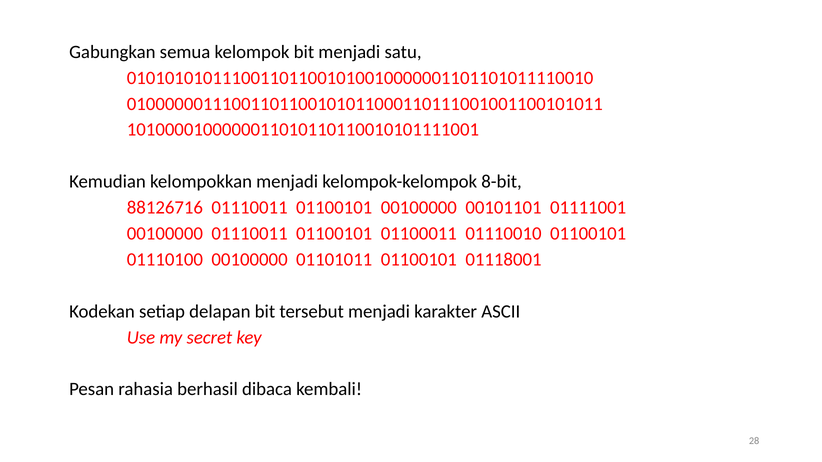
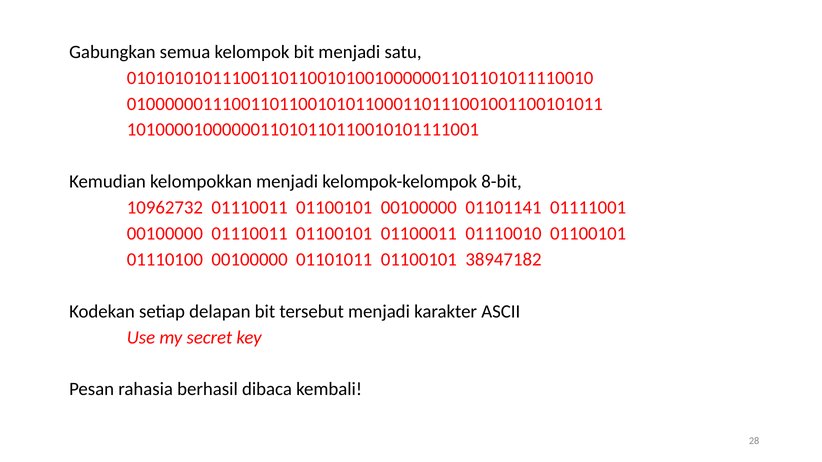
88126716: 88126716 -> 10962732
00101101: 00101101 -> 01101141
01118001: 01118001 -> 38947182
